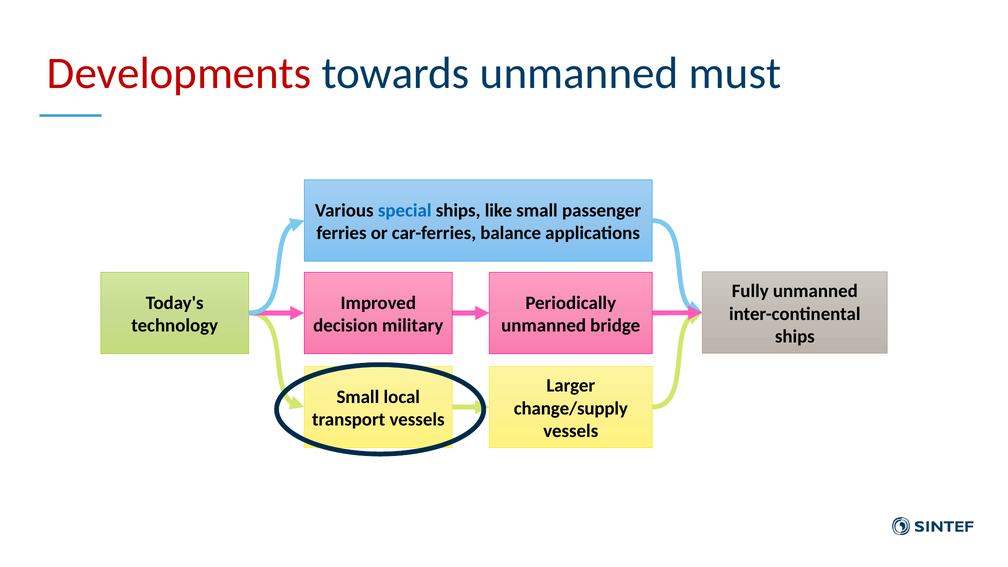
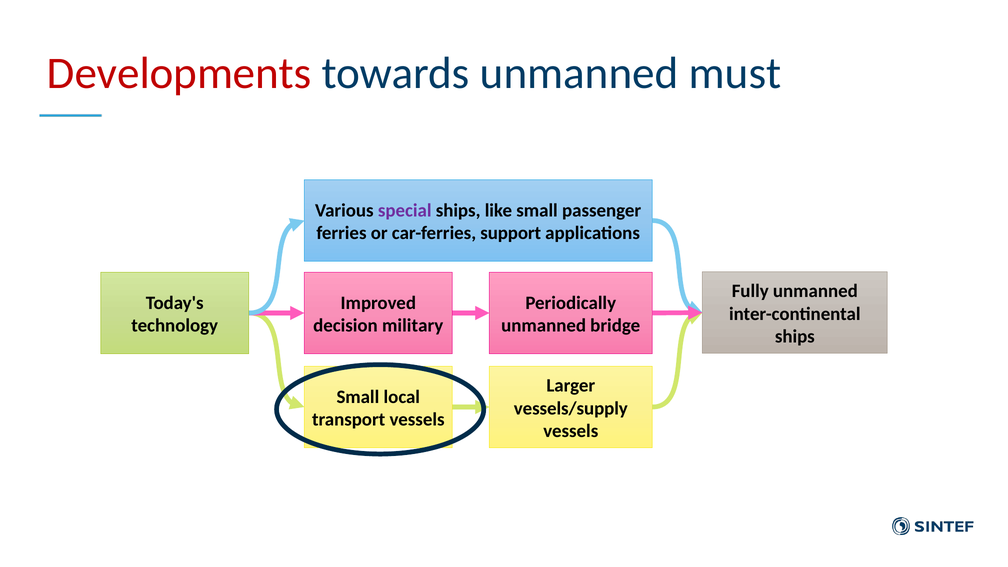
special colour: blue -> purple
balance: balance -> support
change/supply: change/supply -> vessels/supply
